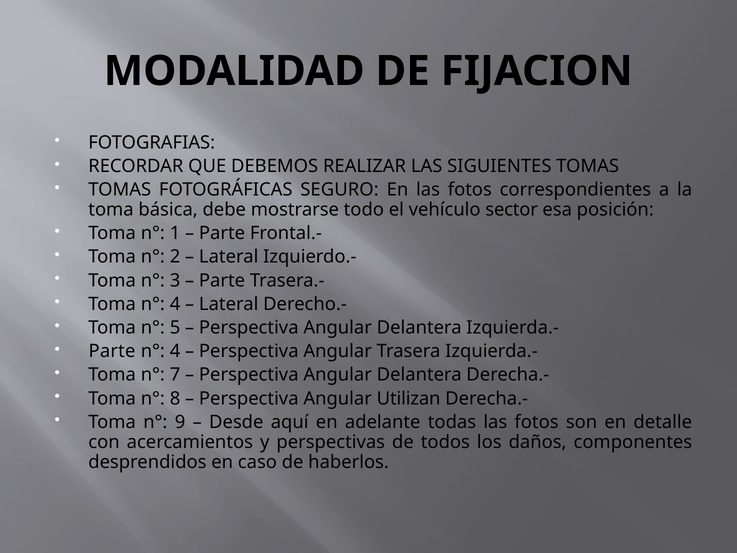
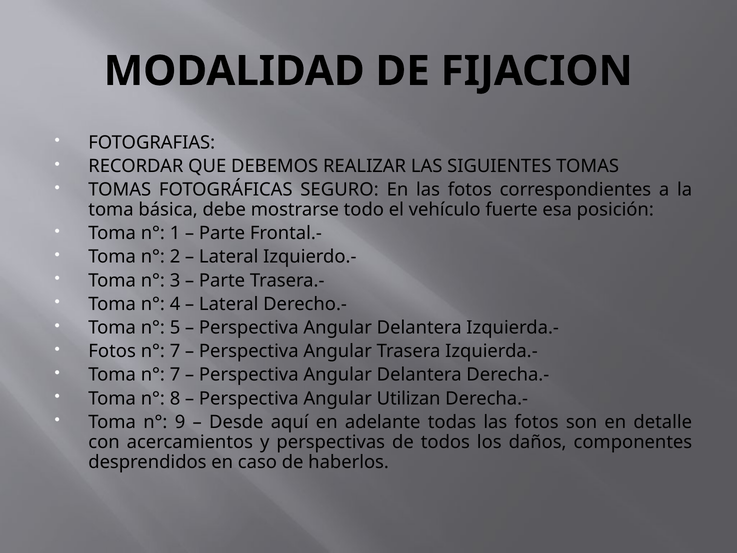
sector: sector -> fuerte
Parte at (112, 351): Parte -> Fotos
4 at (175, 351): 4 -> 7
